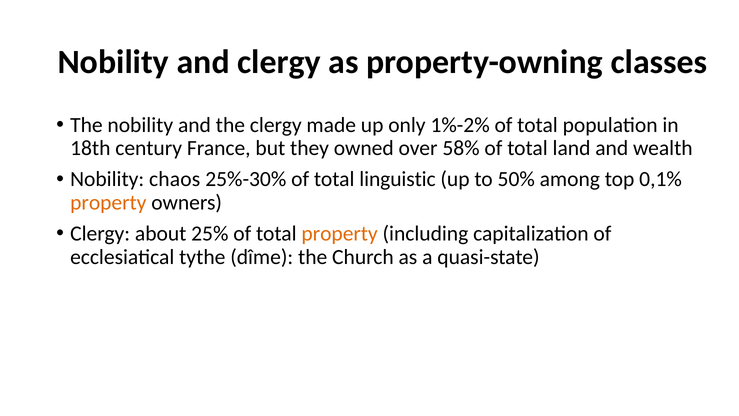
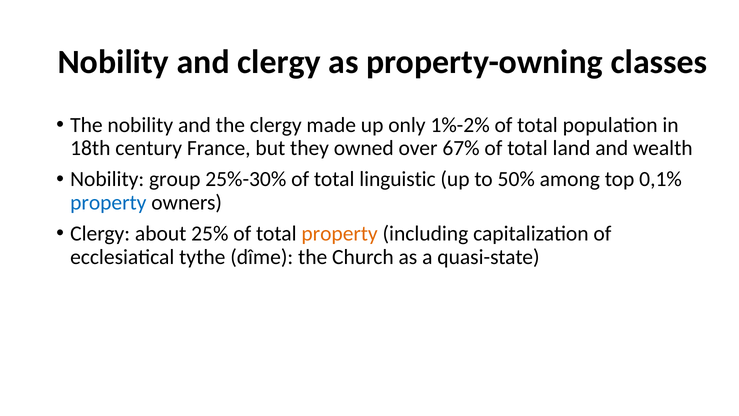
58%: 58% -> 67%
chaos: chaos -> group
property at (108, 202) colour: orange -> blue
